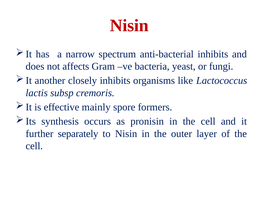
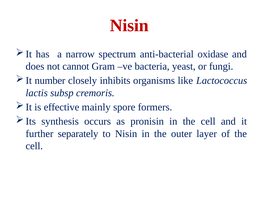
anti-bacterial inhibits: inhibits -> oxidase
affects: affects -> cannot
another: another -> number
